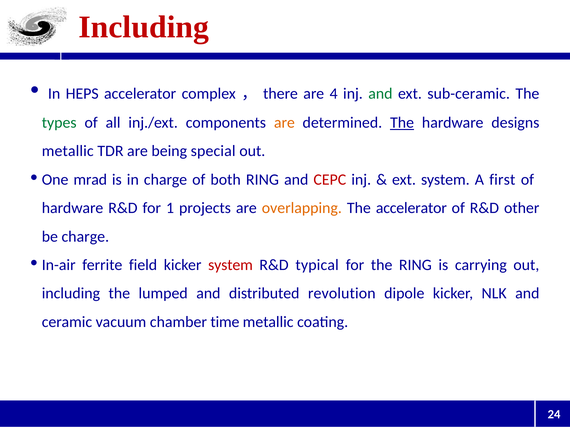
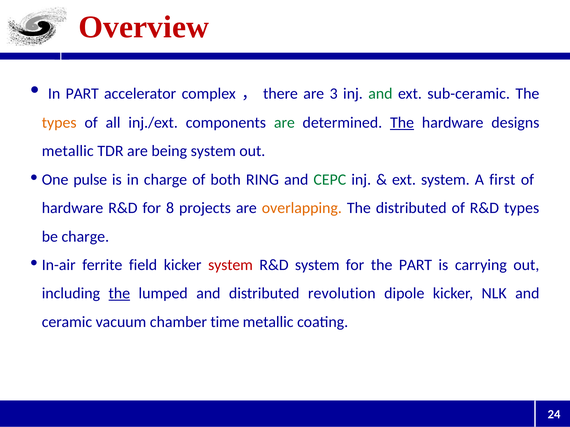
Including at (144, 27): Including -> Overview
In HEPS: HEPS -> PART
4: 4 -> 3
types at (59, 123) colour: green -> orange
are at (284, 123) colour: orange -> green
being special: special -> system
mrad: mrad -> pulse
CEPC colour: red -> green
1: 1 -> 8
The accelerator: accelerator -> distributed
R&D other: other -> types
R&D typical: typical -> system
the RING: RING -> PART
the at (119, 294) underline: none -> present
